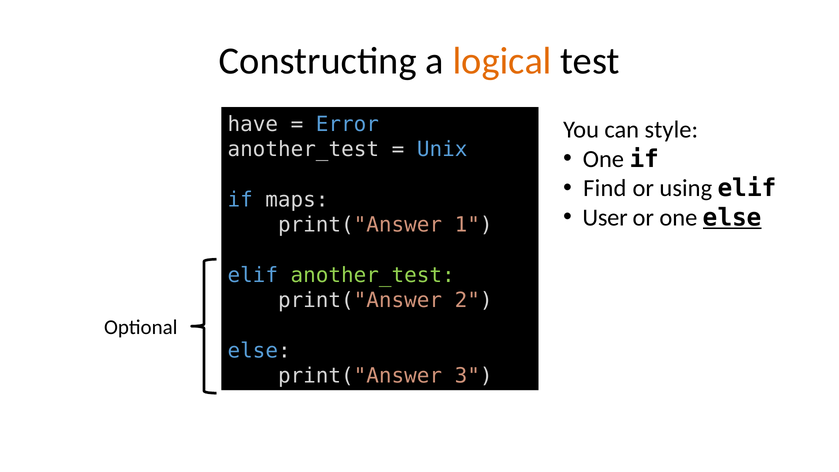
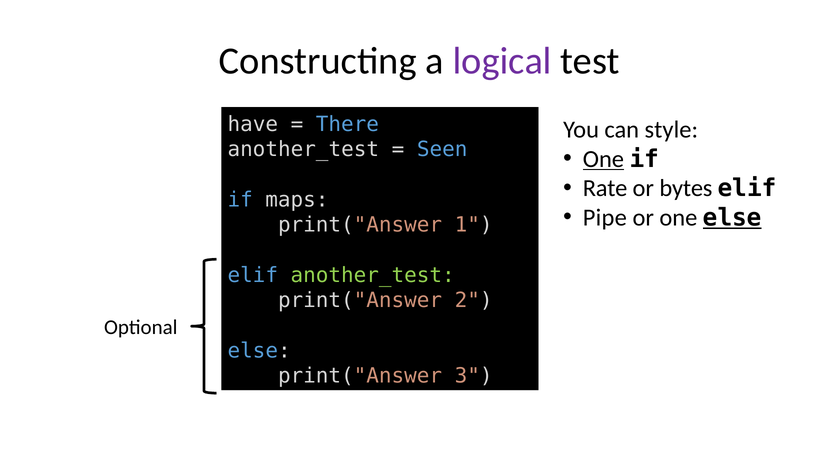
logical colour: orange -> purple
Error: Error -> There
Unix: Unix -> Seen
One at (603, 159) underline: none -> present
Find: Find -> Rate
using: using -> bytes
User: User -> Pipe
